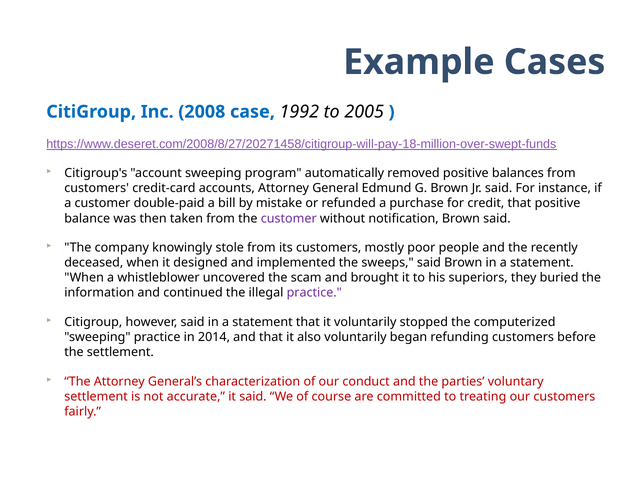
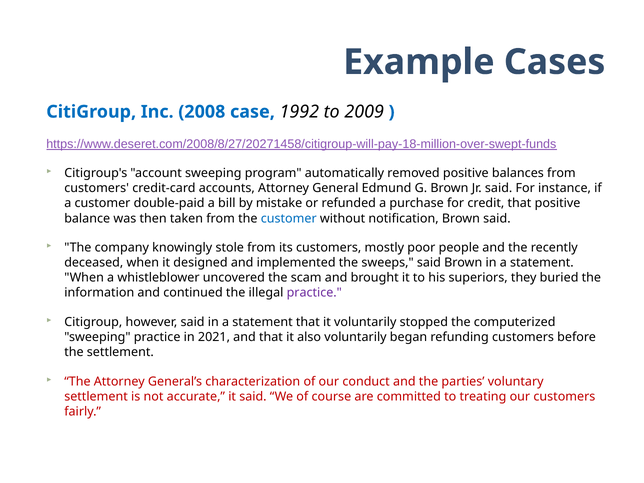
2005: 2005 -> 2009
customer at (289, 218) colour: purple -> blue
2014: 2014 -> 2021
